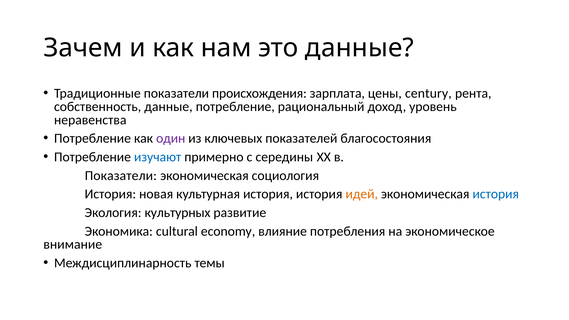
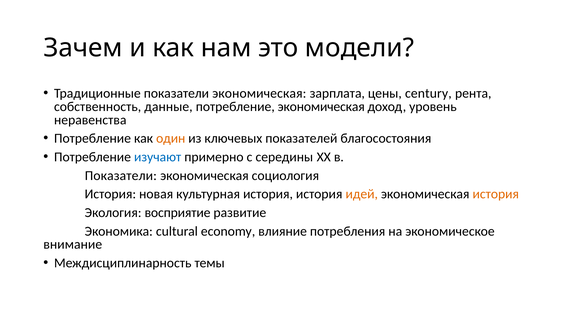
это данные: данные -> модели
Традиционные показатели происхождения: происхождения -> экономическая
потребление рациональный: рациональный -> экономическая
один colour: purple -> orange
история at (496, 194) colour: blue -> orange
культурных: культурных -> восприятие
